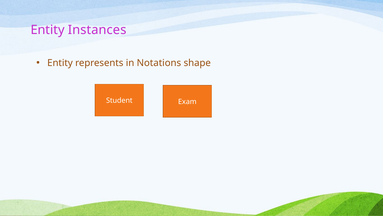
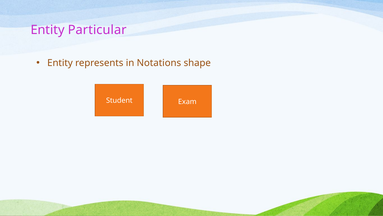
Instances: Instances -> Particular
